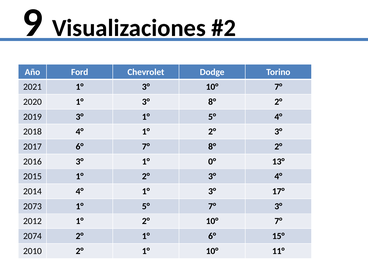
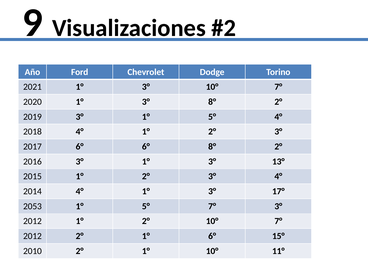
6° 7°: 7° -> 6°
3° 1° 0°: 0° -> 3°
2073: 2073 -> 2053
2074 at (32, 236): 2074 -> 2012
